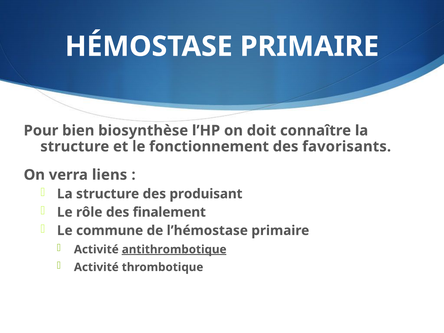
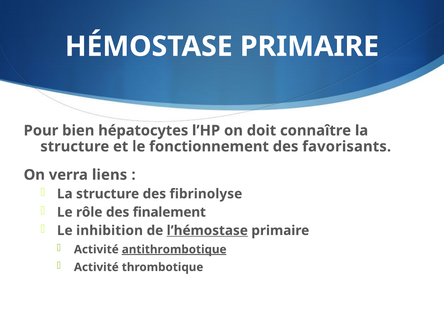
biosynthèse: biosynthèse -> hépatocytes
produisant: produisant -> fibrinolyse
commune: commune -> inhibition
l’hémostase underline: none -> present
